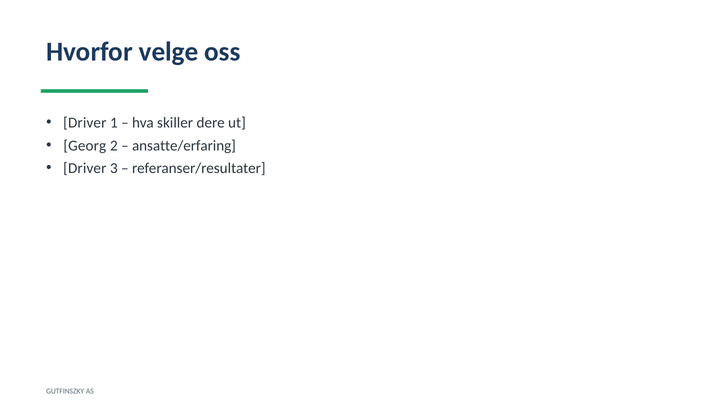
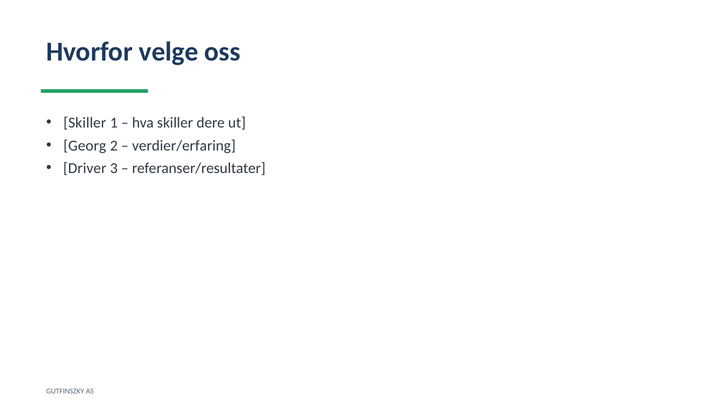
Driver at (85, 123): Driver -> Skiller
ansatte/erfaring: ansatte/erfaring -> verdier/erfaring
